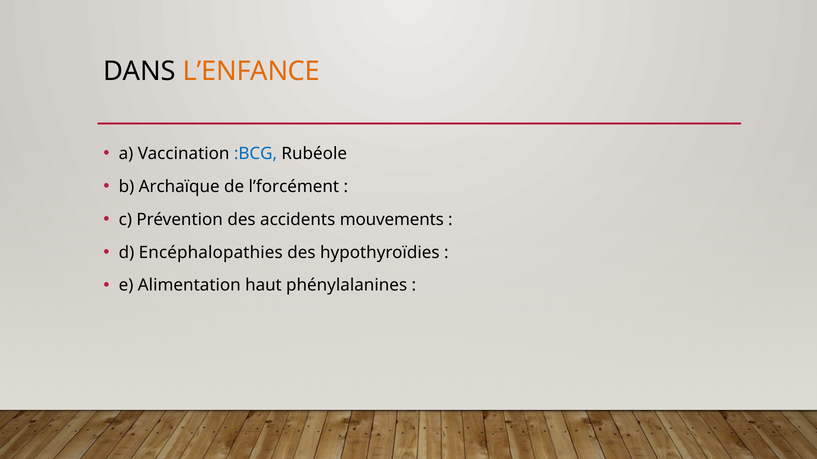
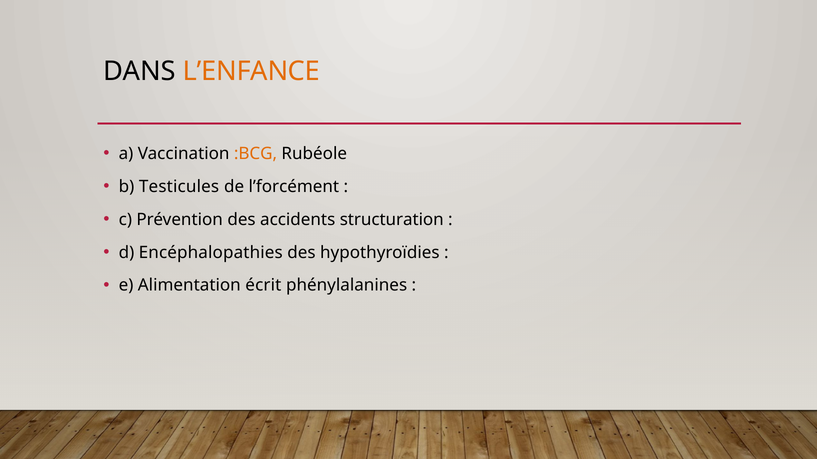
:BCG colour: blue -> orange
Archaïque: Archaïque -> Testicules
mouvements: mouvements -> structuration
haut: haut -> écrit
